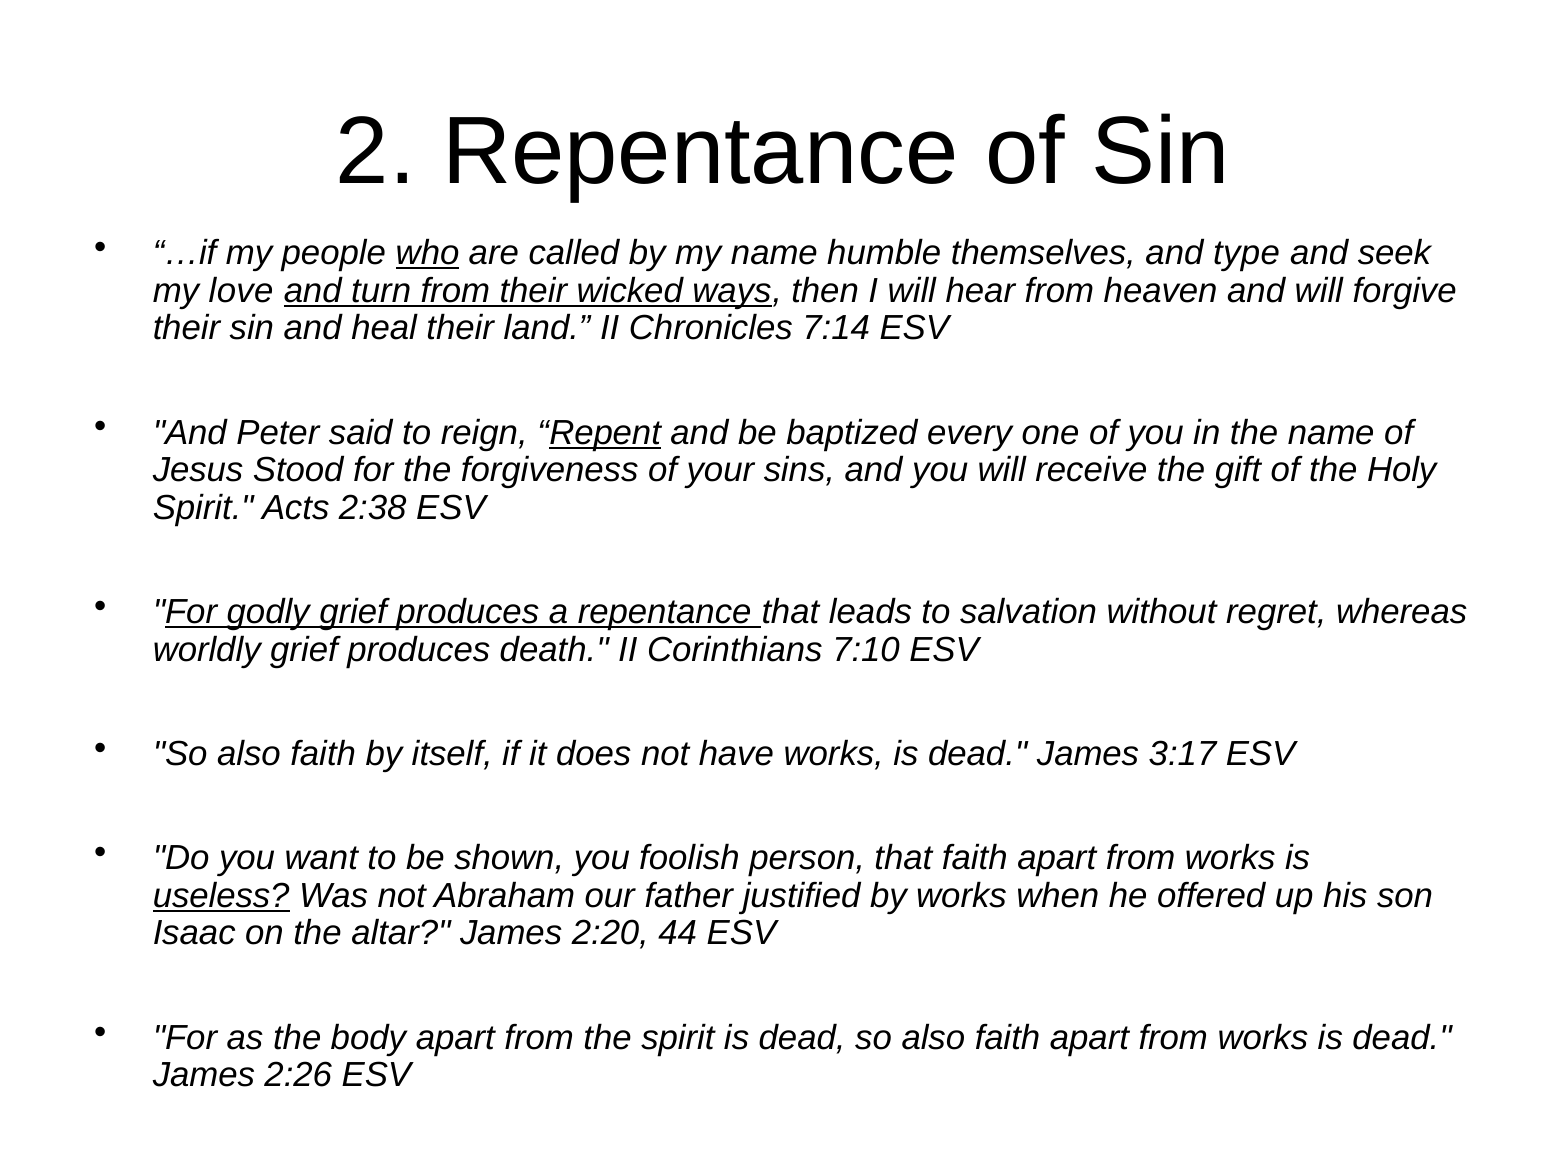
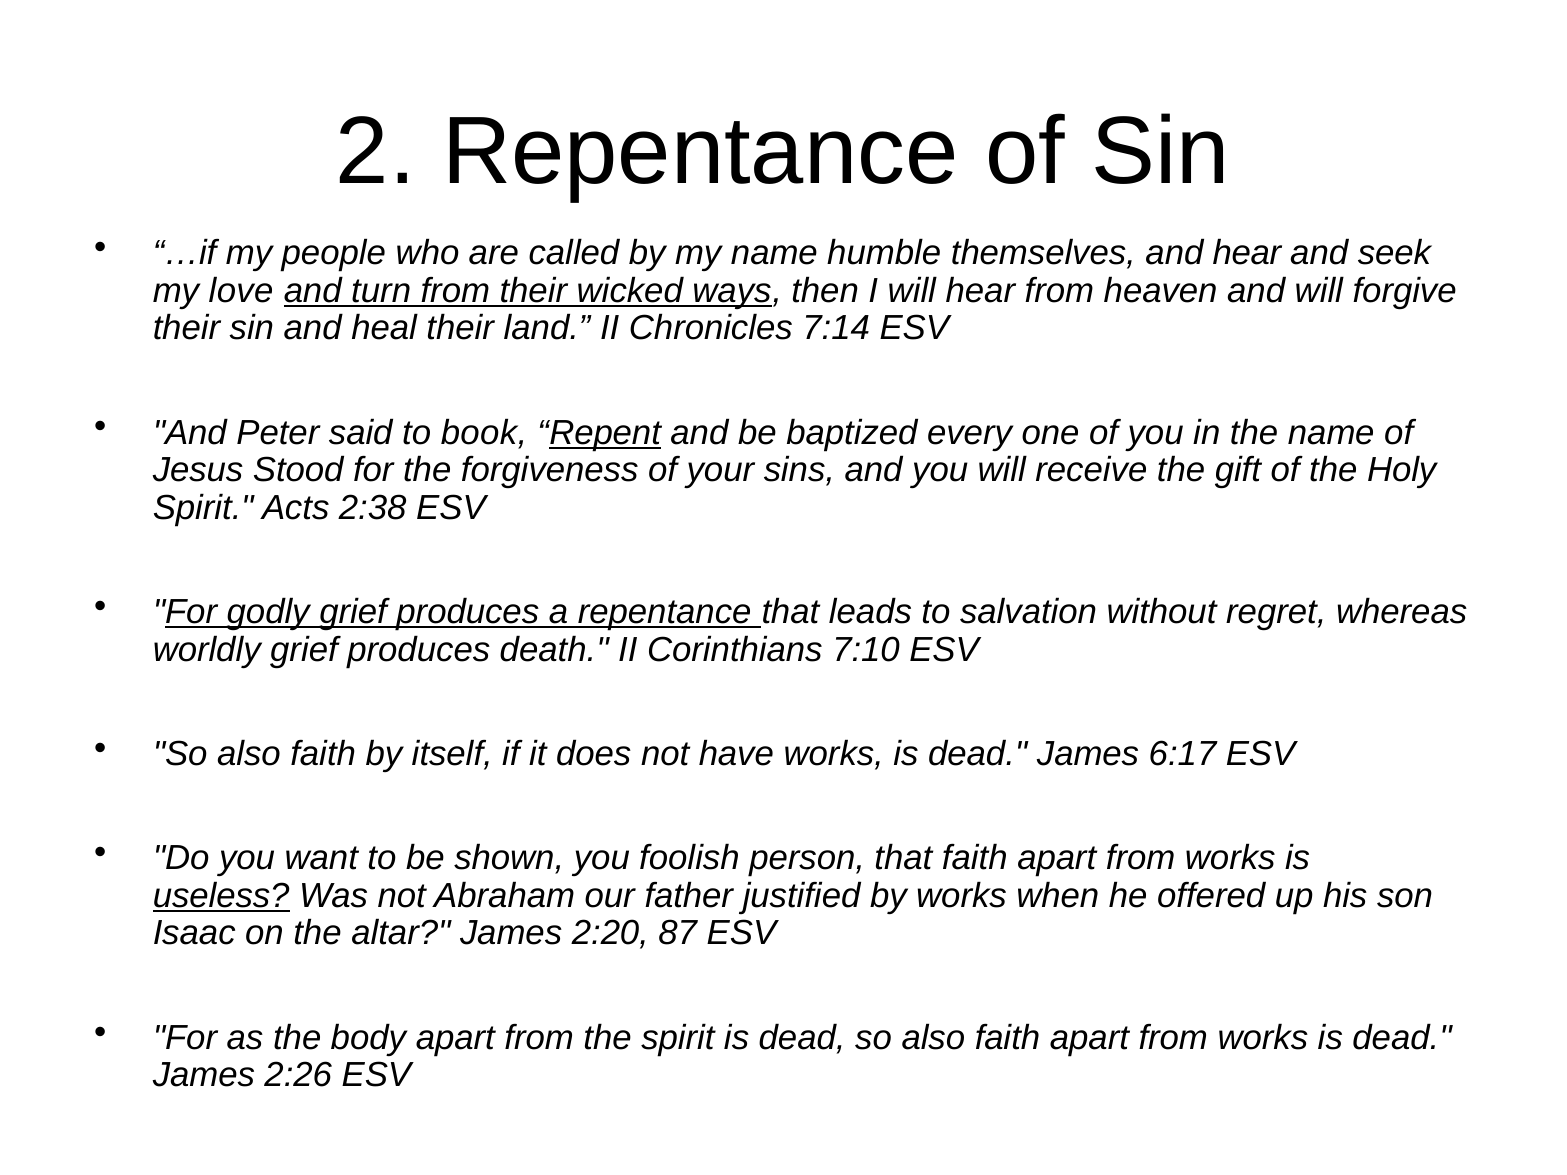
who underline: present -> none
and type: type -> hear
reign: reign -> book
3:17: 3:17 -> 6:17
44: 44 -> 87
